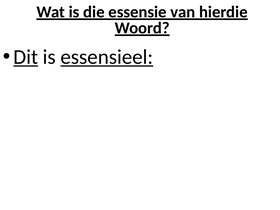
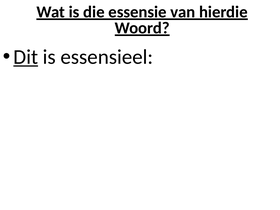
essensieel underline: present -> none
